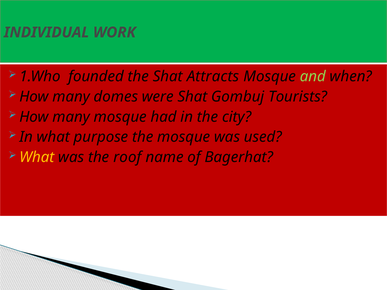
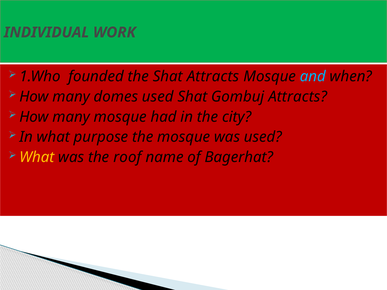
and colour: light green -> light blue
domes were: were -> used
Gombuj Tourists: Tourists -> Attracts
